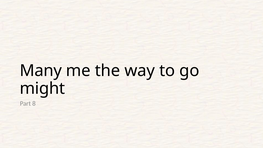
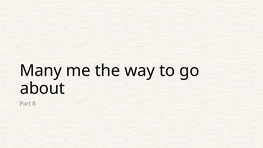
might: might -> about
